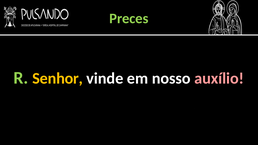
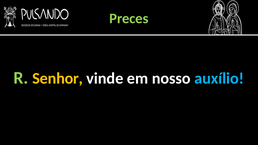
auxílio colour: pink -> light blue
